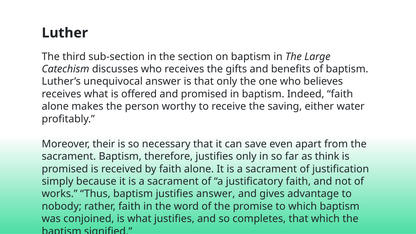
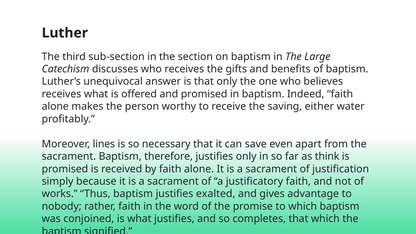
their: their -> lines
justifies answer: answer -> exalted
